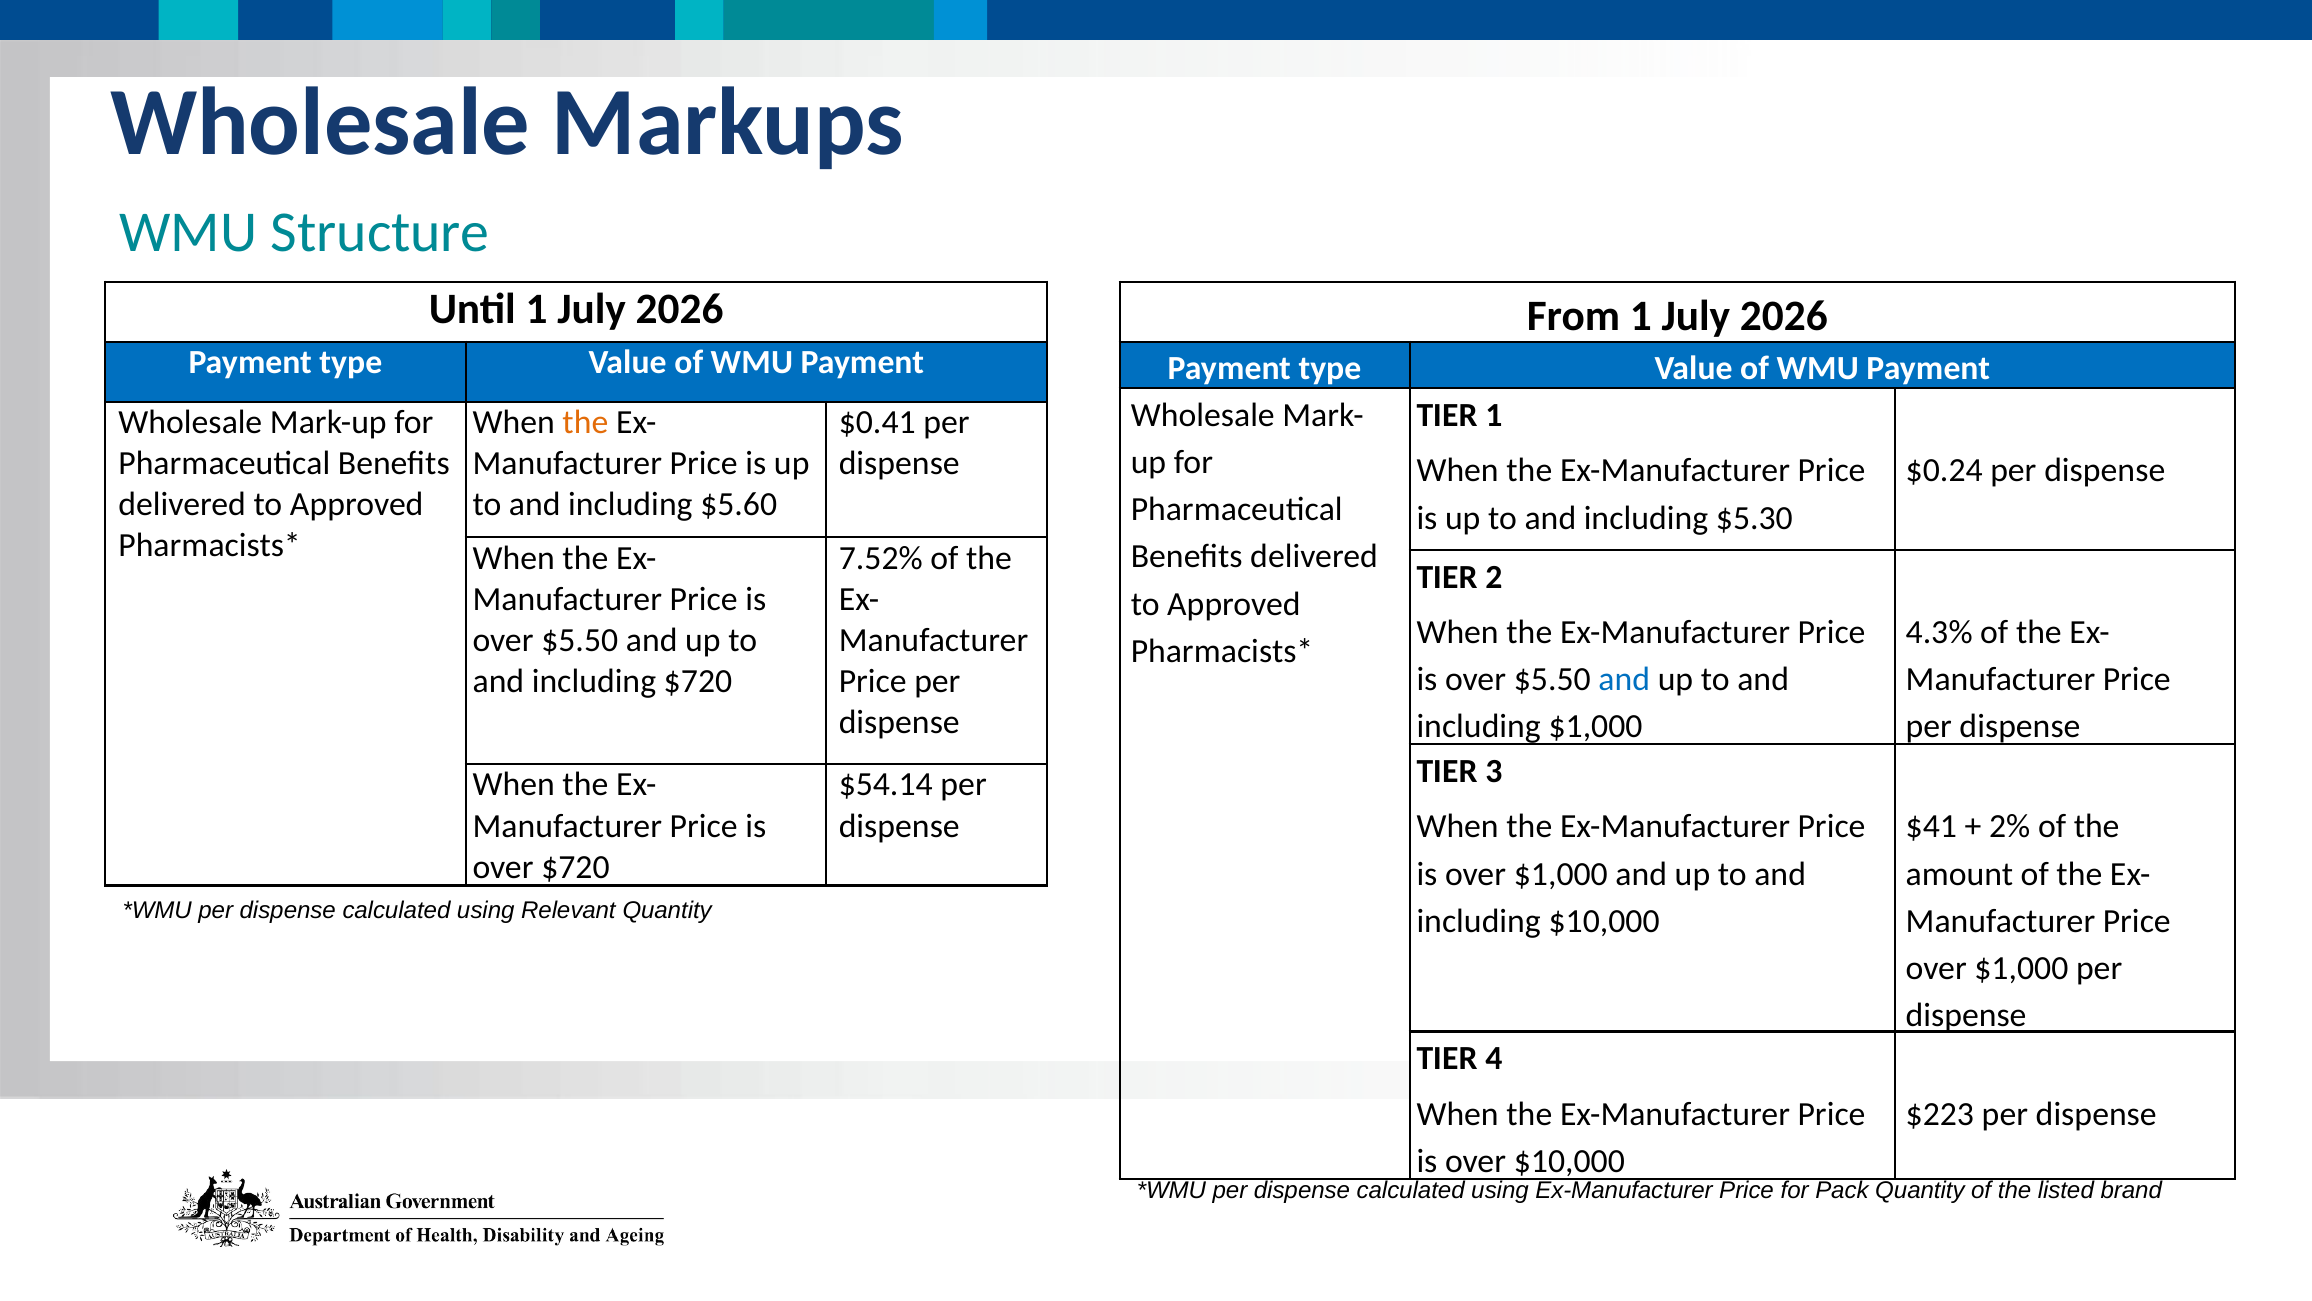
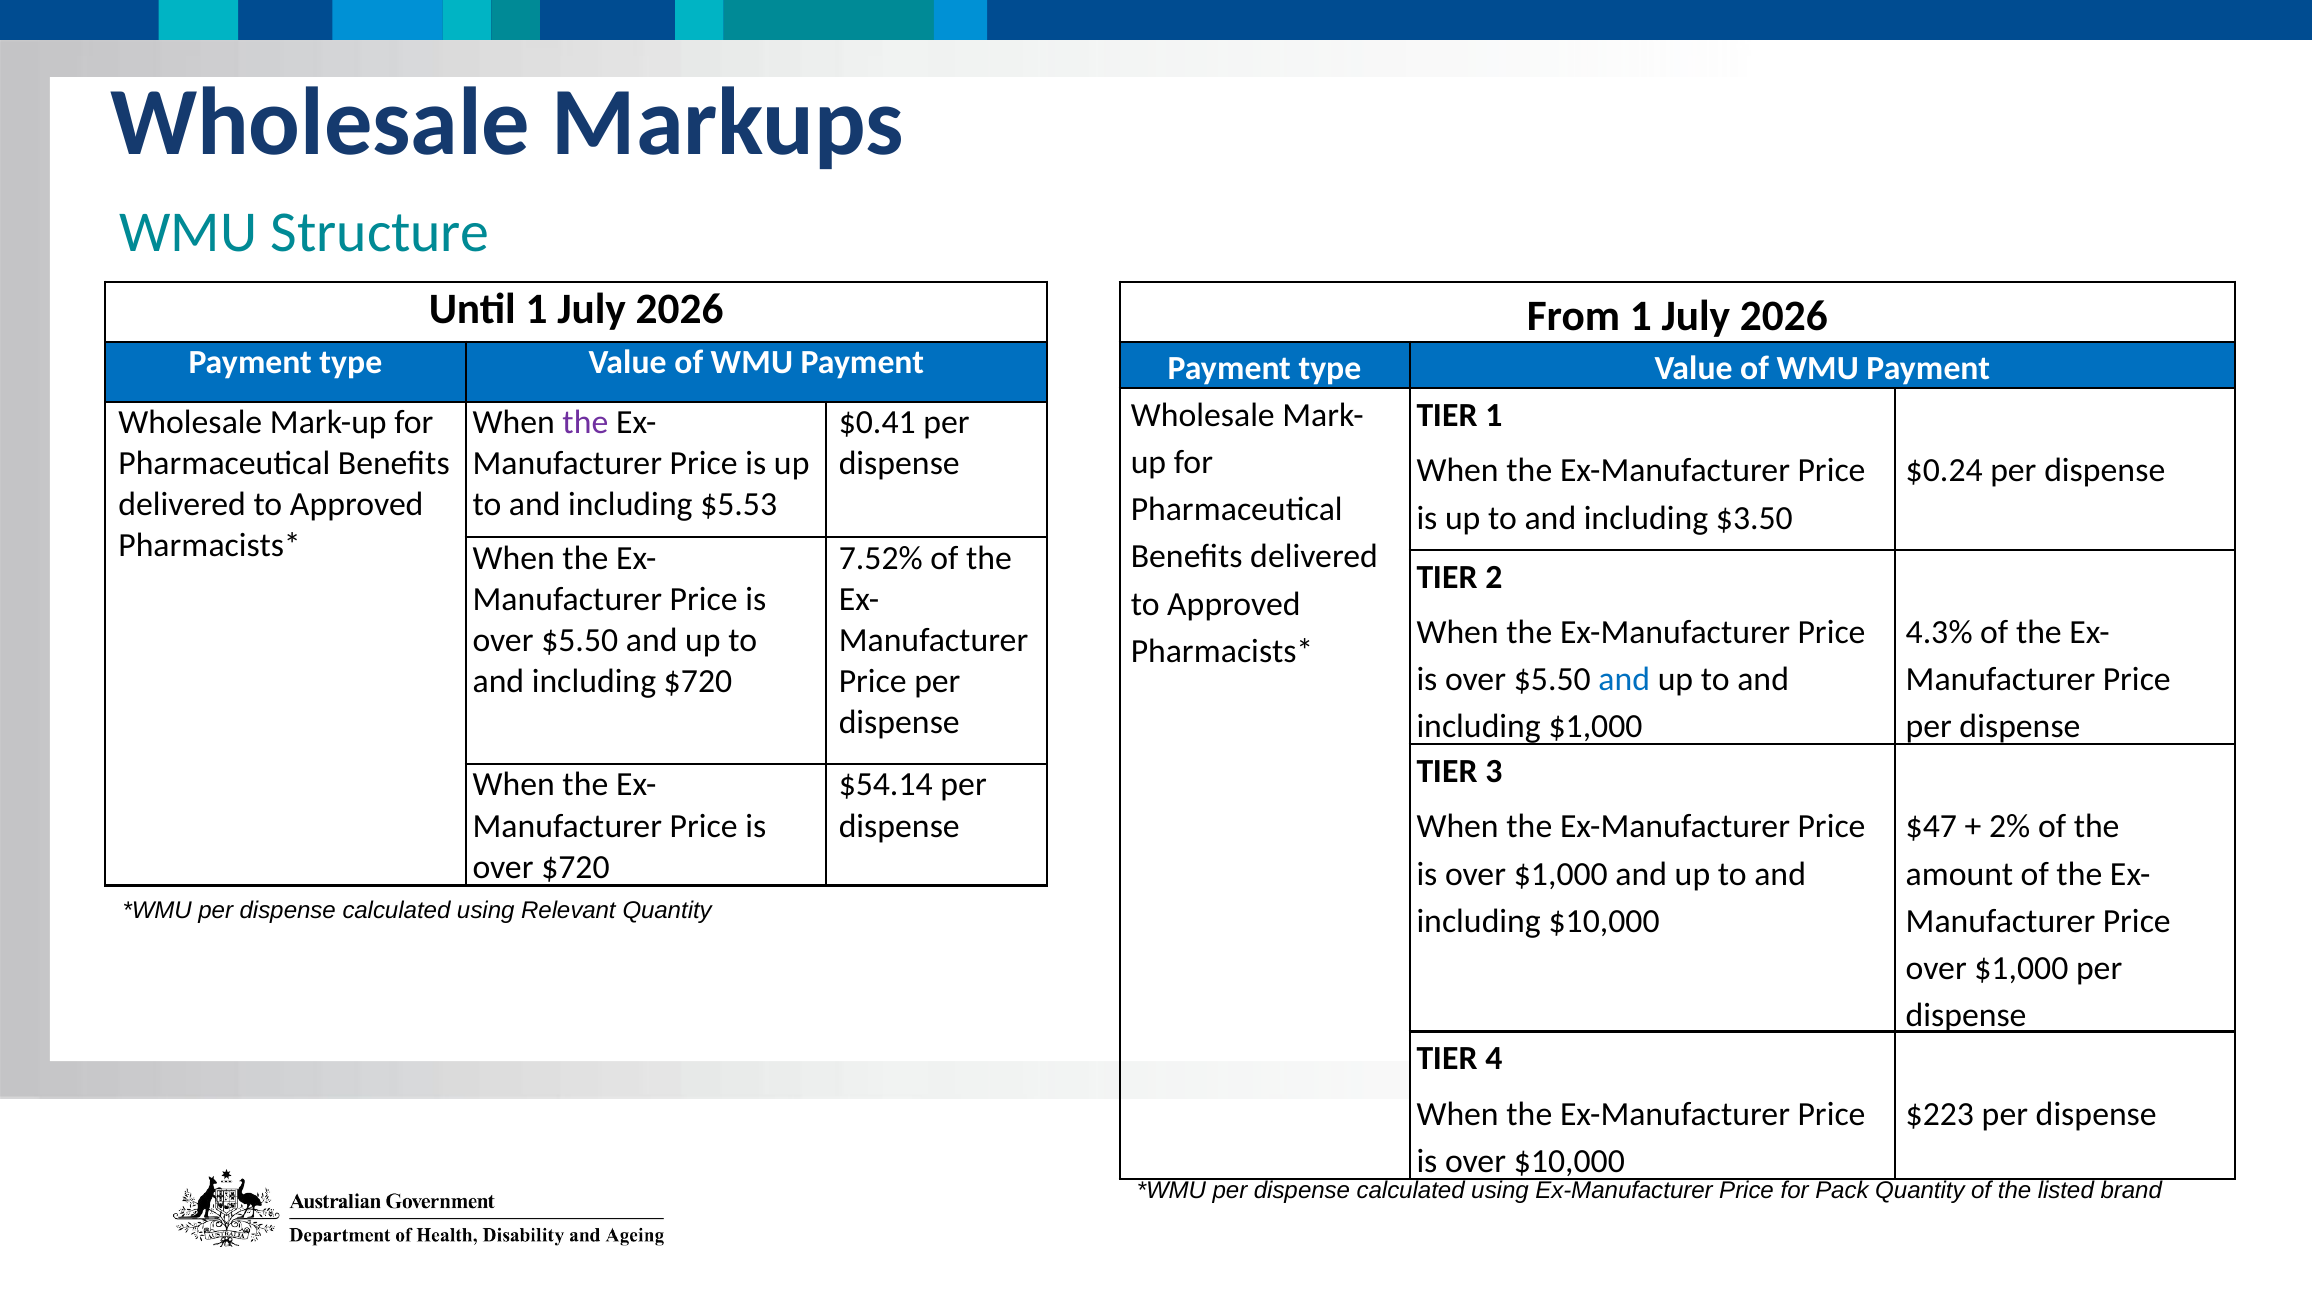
the at (585, 422) colour: orange -> purple
$5.60: $5.60 -> $5.53
$5.30: $5.30 -> $3.50
$41: $41 -> $47
